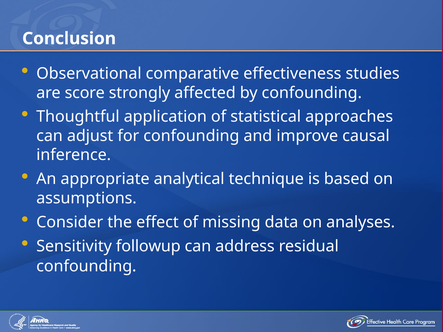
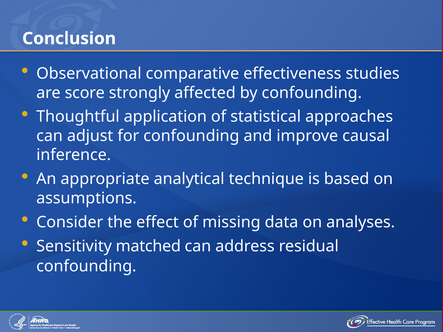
followup: followup -> matched
